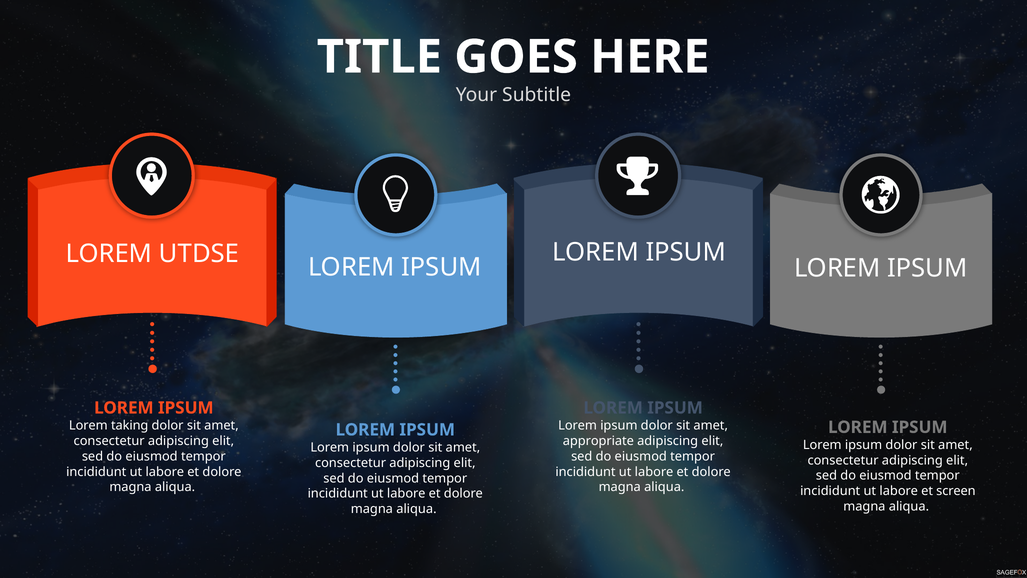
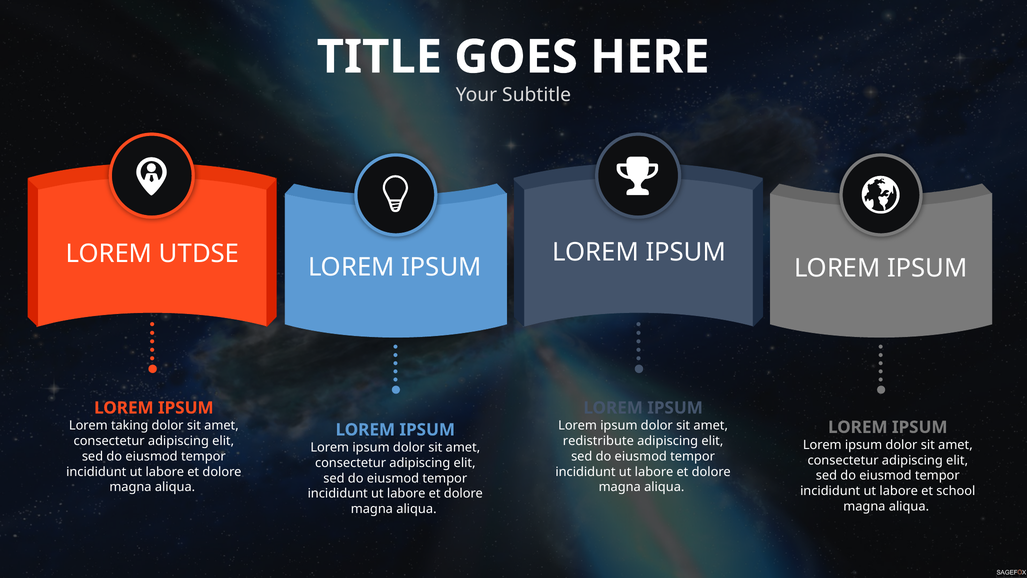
appropriate: appropriate -> redistribute
screen: screen -> school
